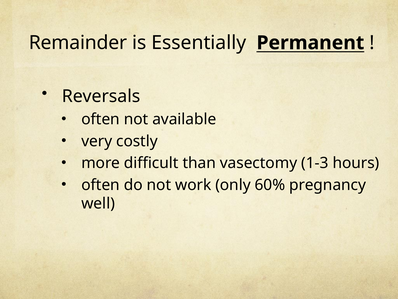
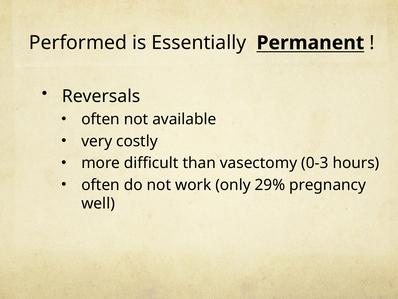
Remainder: Remainder -> Performed
1-3: 1-3 -> 0-3
60%: 60% -> 29%
